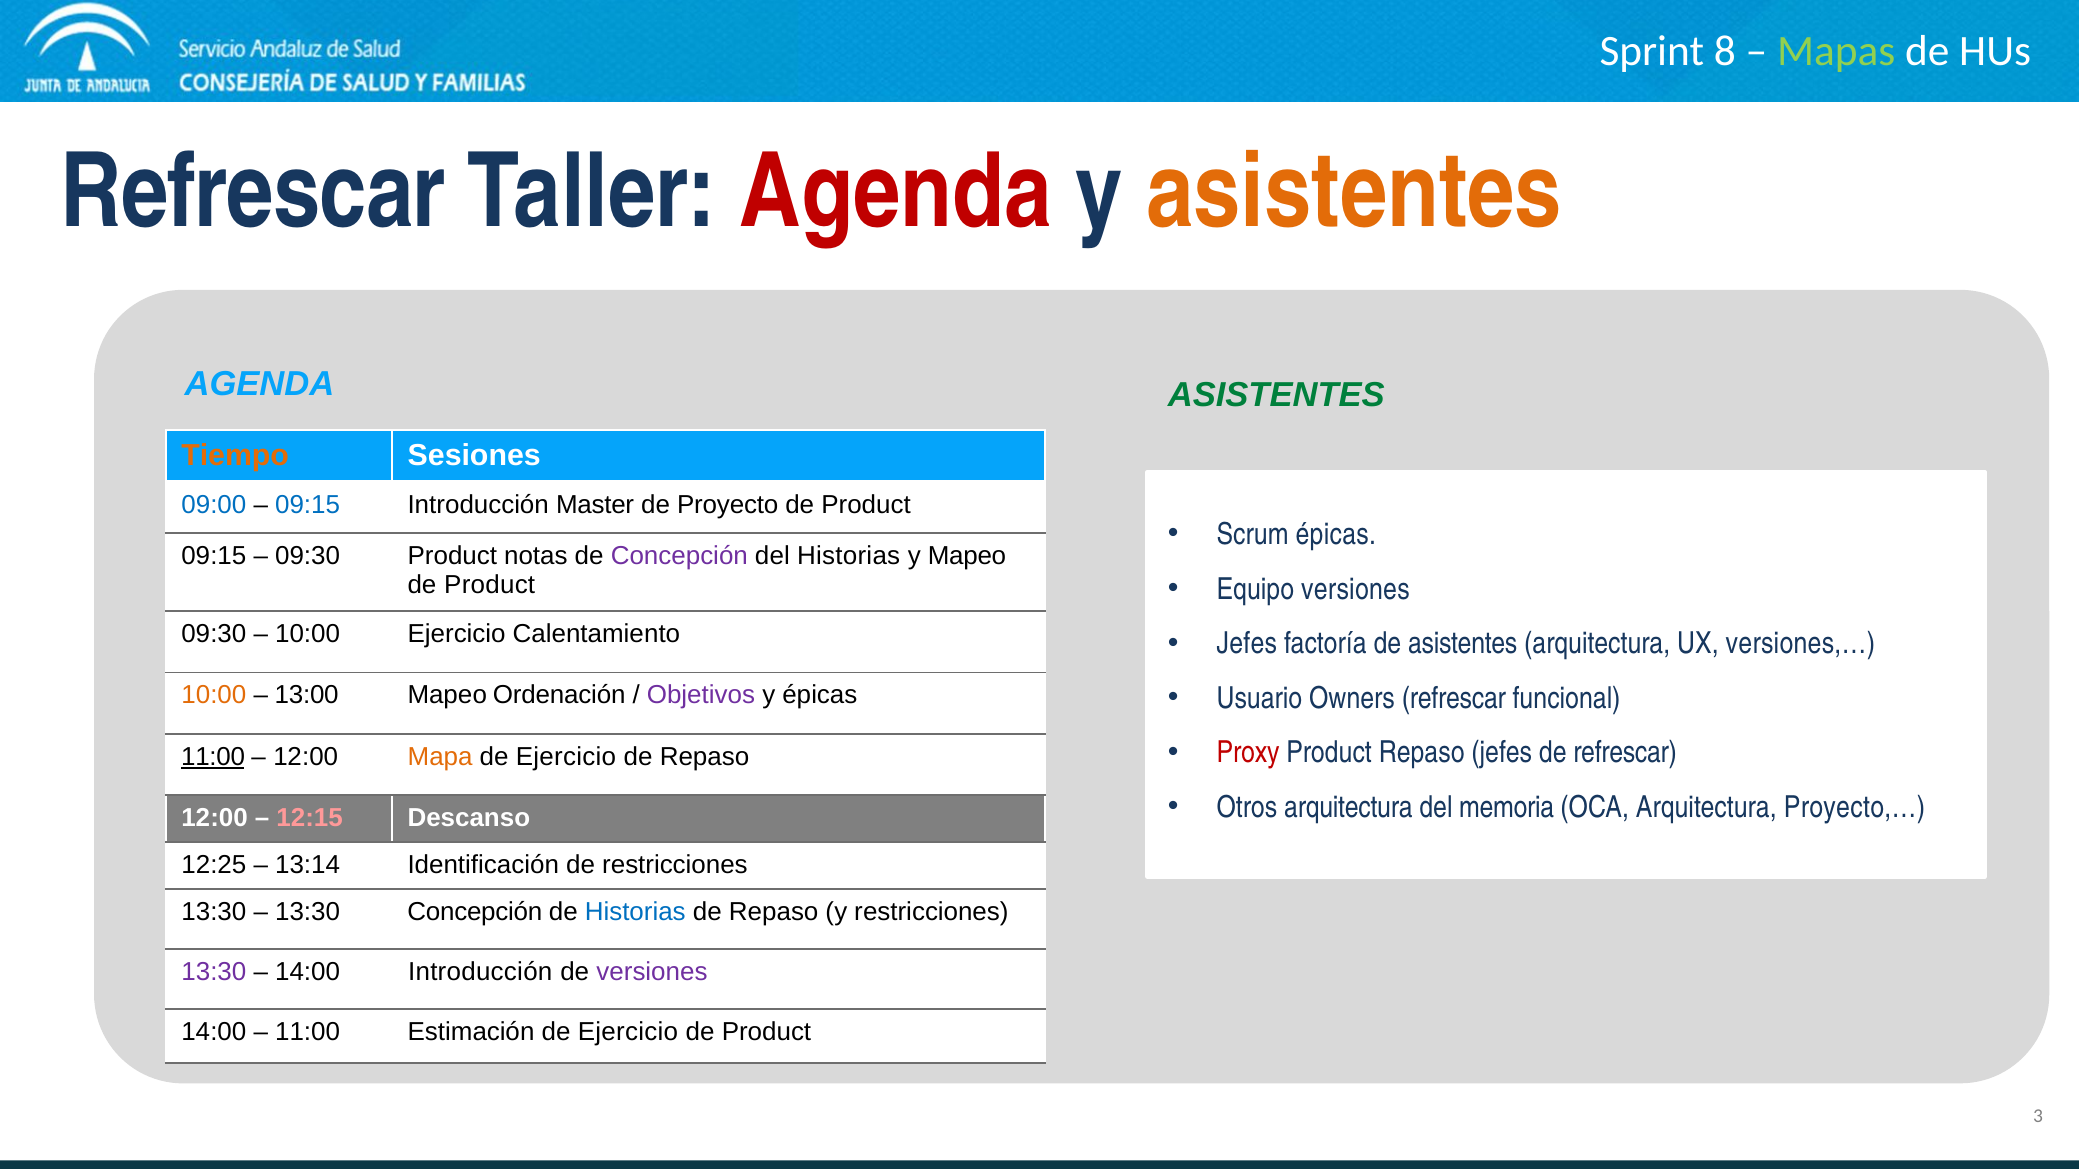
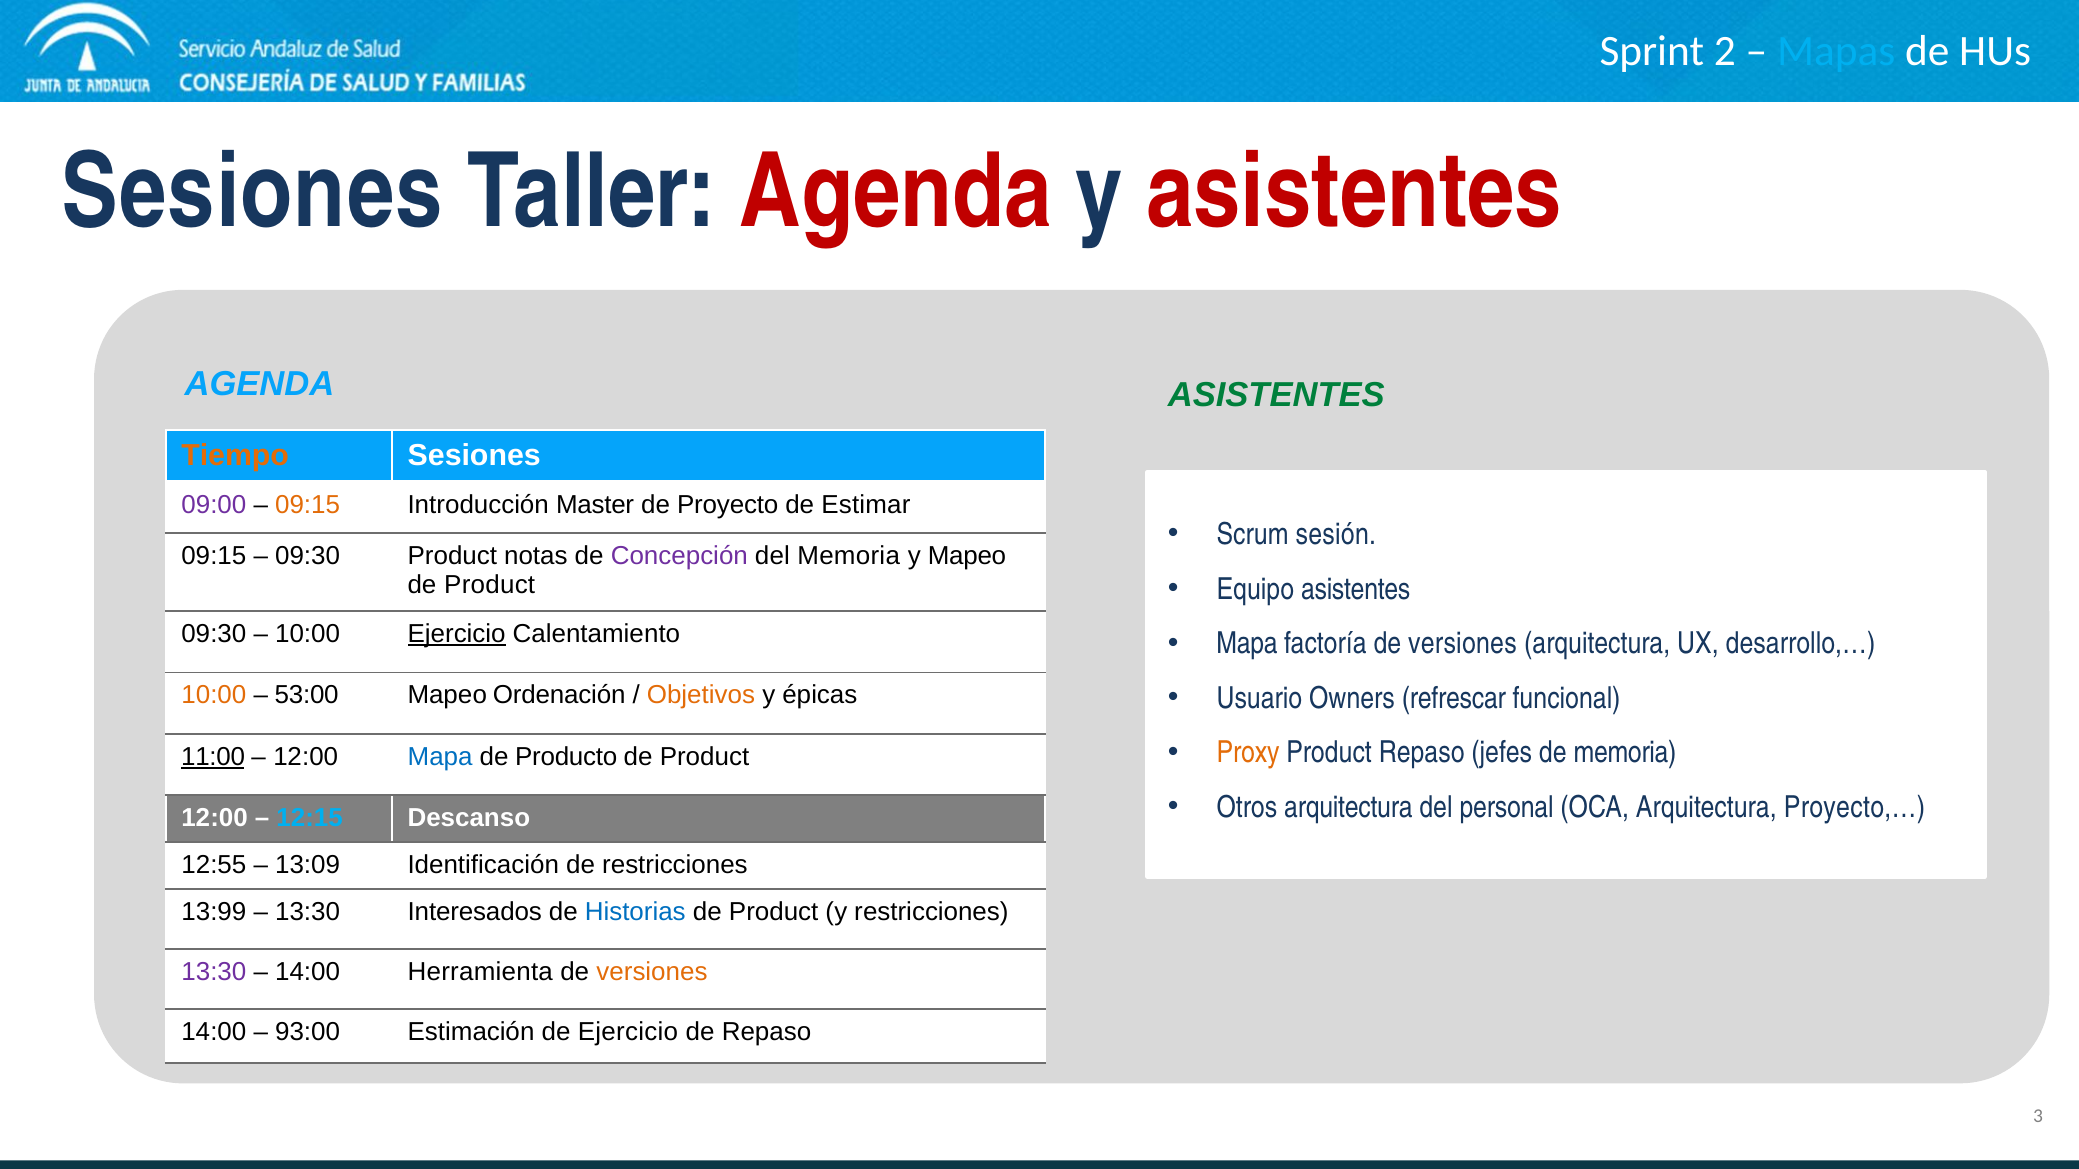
8: 8 -> 2
Mapas colour: light green -> light blue
Refrescar at (253, 193): Refrescar -> Sesiones
asistentes at (1354, 193) colour: orange -> red
09:00 colour: blue -> purple
09:15 at (308, 505) colour: blue -> orange
Product at (866, 505): Product -> Estimar
Scrum épicas: épicas -> sesión
del Historias: Historias -> Memoria
Equipo versiones: versiones -> asistentes
Ejercicio at (457, 634) underline: none -> present
Jefes at (1247, 644): Jefes -> Mapa
factoría de asistentes: asistentes -> versiones
versiones,…: versiones,… -> desarrollo,…
13:00: 13:00 -> 53:00
Objetivos colour: purple -> orange
Proxy colour: red -> orange
de refrescar: refrescar -> memoria
Mapa at (440, 757) colour: orange -> blue
Ejercicio at (566, 757): Ejercicio -> Producto
Repaso at (705, 757): Repaso -> Product
memoria: memoria -> personal
12:15 colour: pink -> light blue
12:25: 12:25 -> 12:55
13:14: 13:14 -> 13:09
13:30 at (214, 912): 13:30 -> 13:99
13:30 Concepción: Concepción -> Interesados
Repaso at (774, 912): Repaso -> Product
14:00 Introducción: Introducción -> Herramienta
versiones at (652, 972) colour: purple -> orange
11:00 at (308, 1033): 11:00 -> 93:00
Product at (766, 1033): Product -> Repaso
